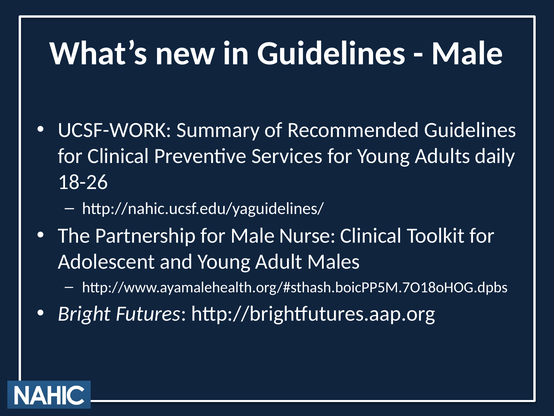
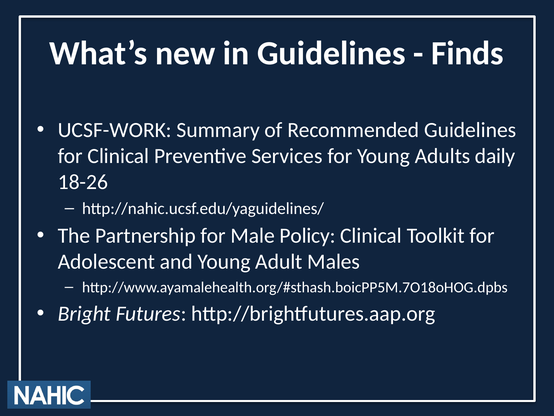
Male at (467, 53): Male -> Finds
Nurse: Nurse -> Policy
